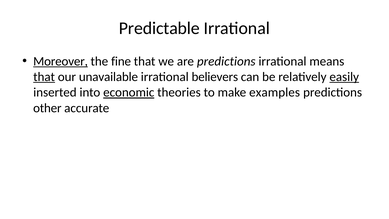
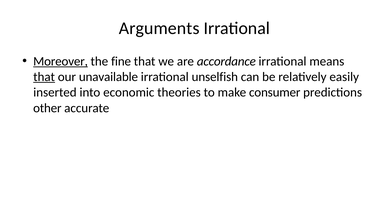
Predictable: Predictable -> Arguments
are predictions: predictions -> accordance
believers: believers -> unselfish
easily underline: present -> none
economic underline: present -> none
examples: examples -> consumer
